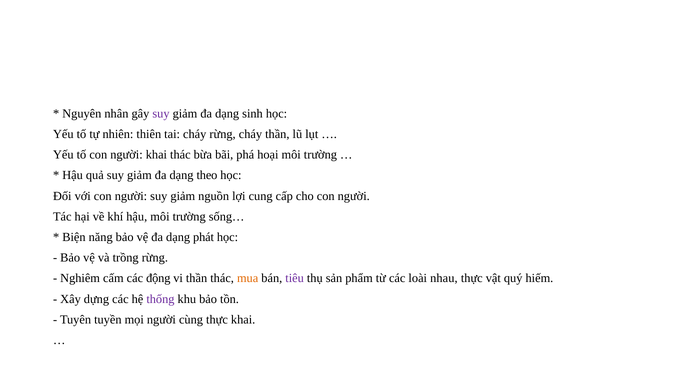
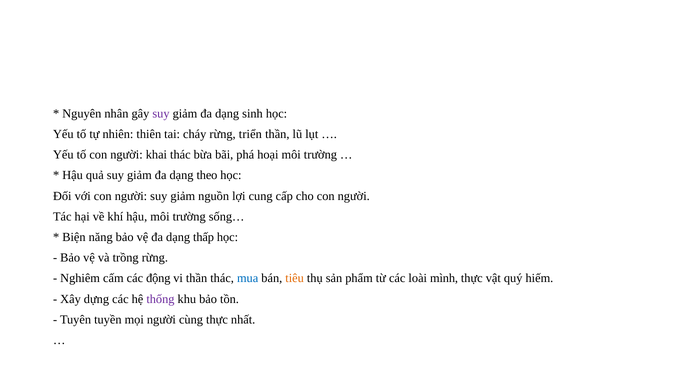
rừng cháy: cháy -> triển
phát: phát -> thấp
mua colour: orange -> blue
tiêu colour: purple -> orange
nhau: nhau -> mình
thực khai: khai -> nhất
